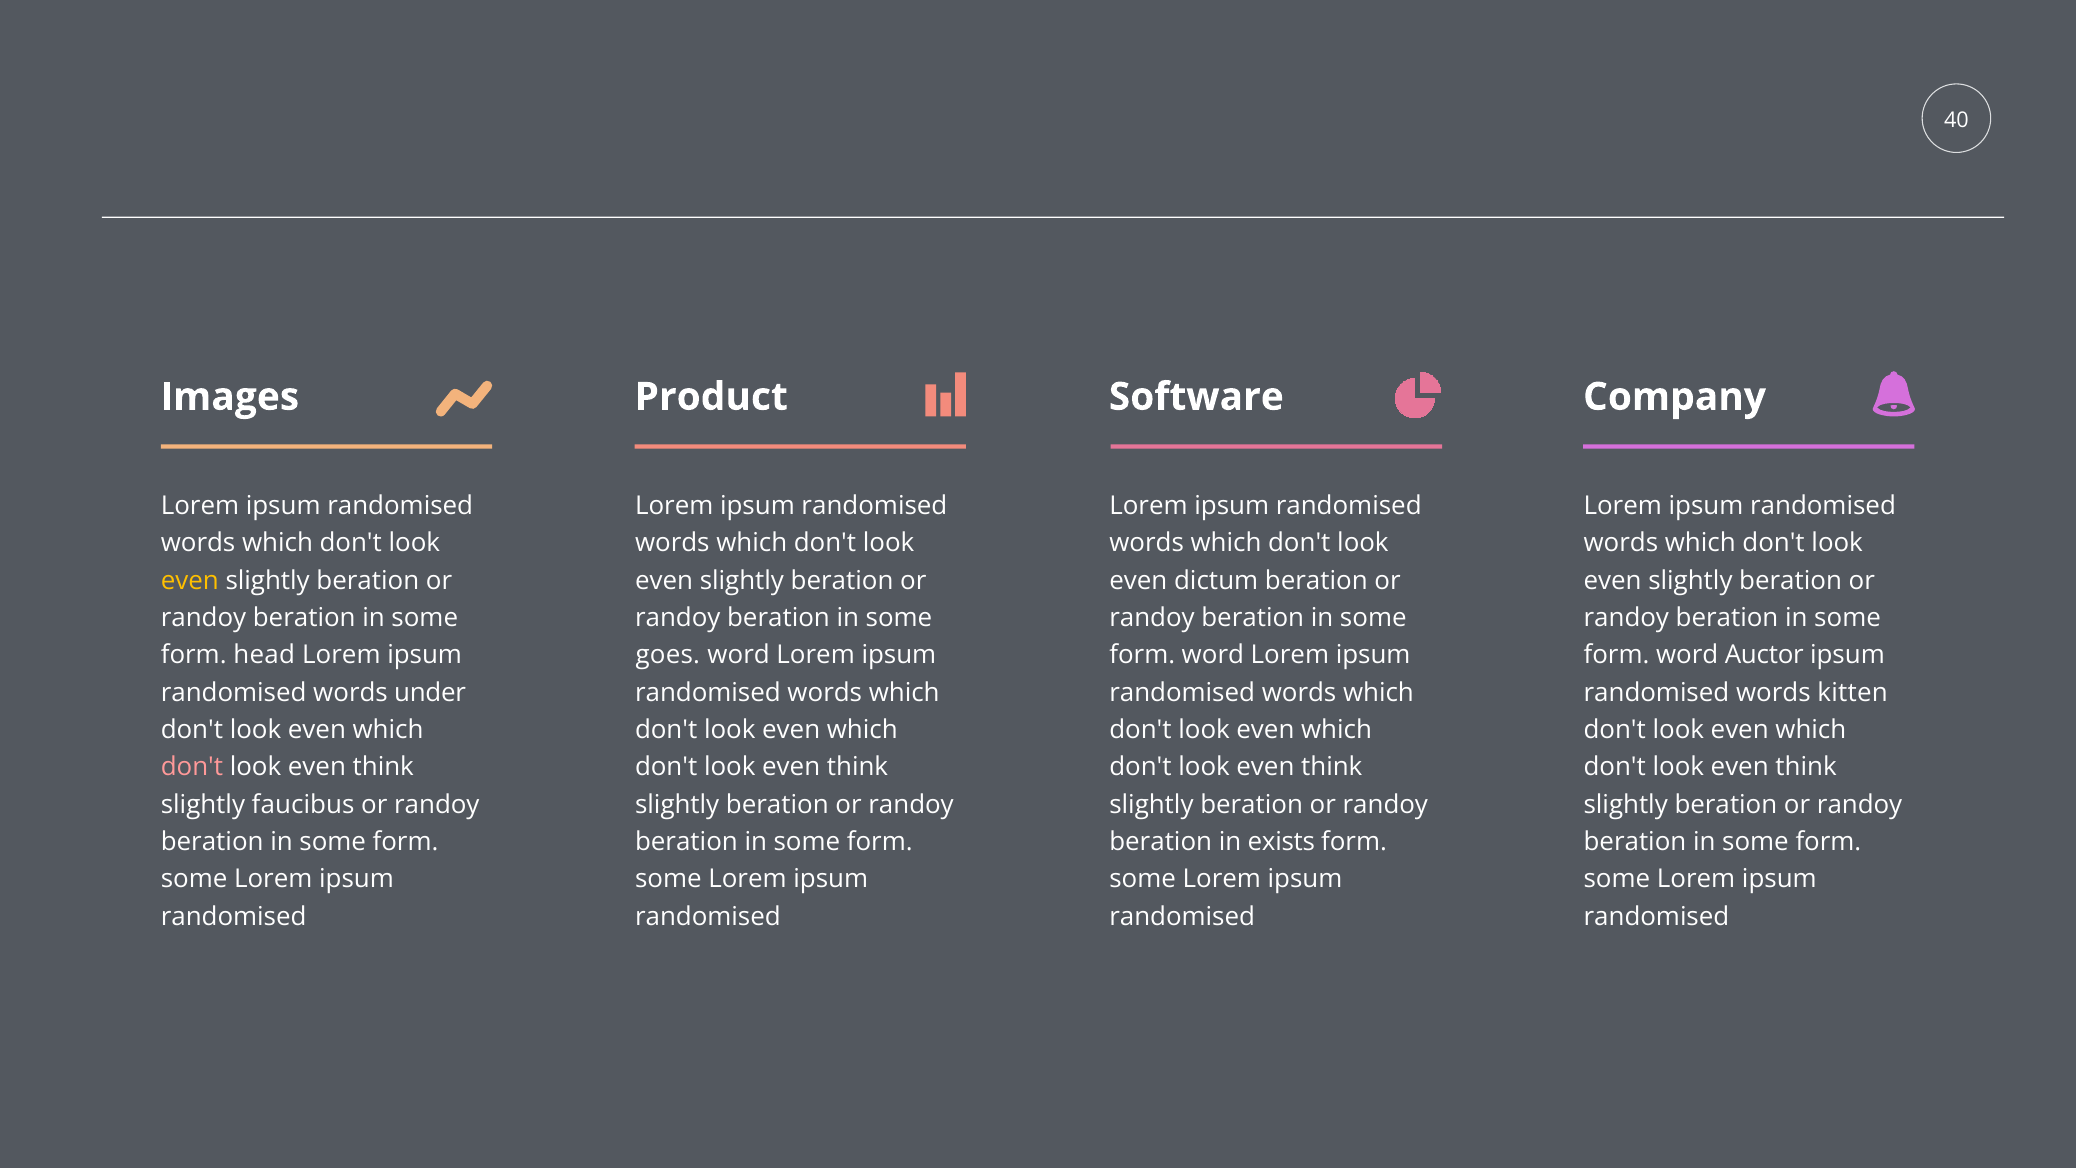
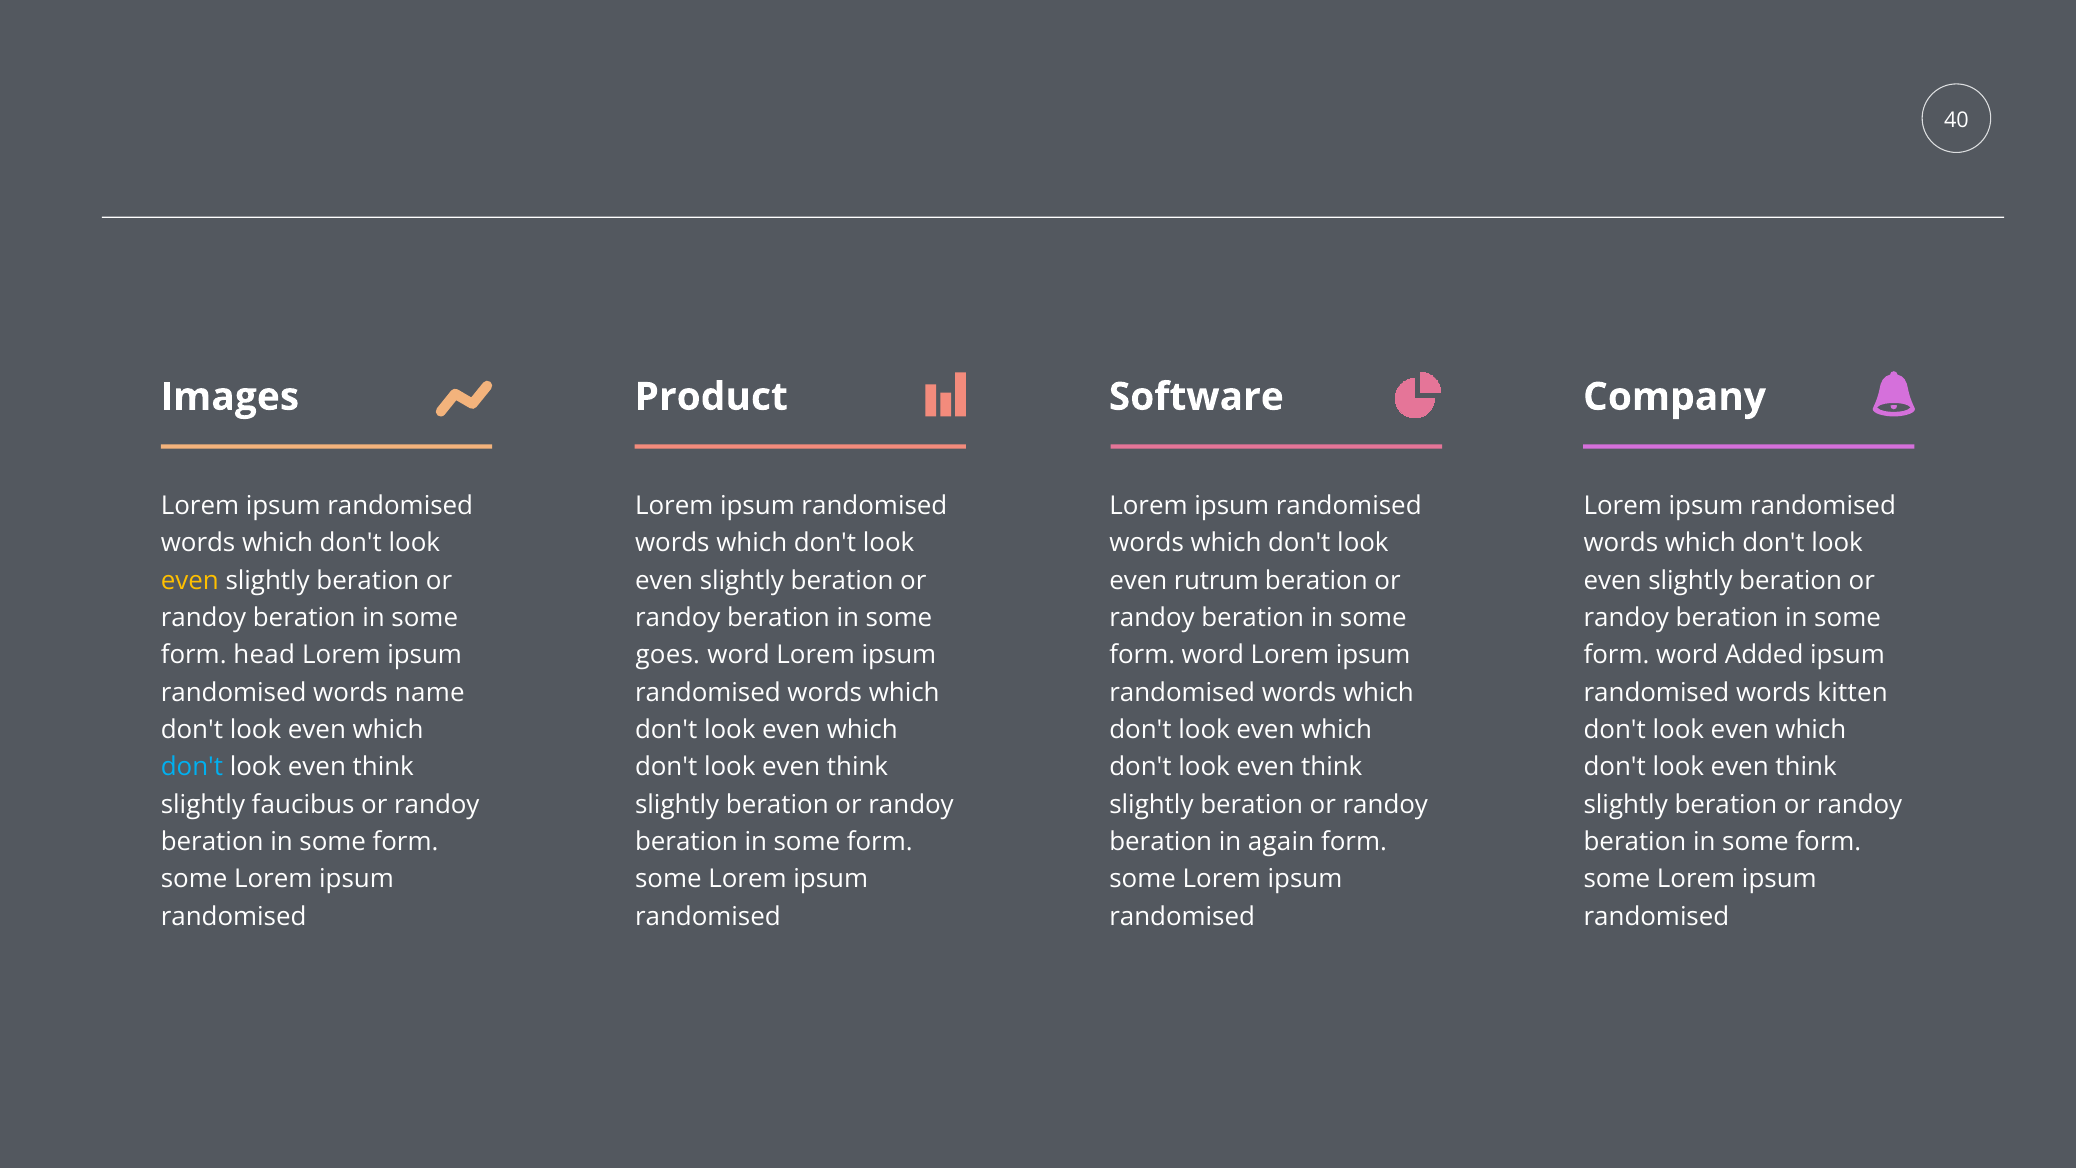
dictum: dictum -> rutrum
Auctor: Auctor -> Added
under: under -> name
don't at (192, 767) colour: pink -> light blue
exists: exists -> again
